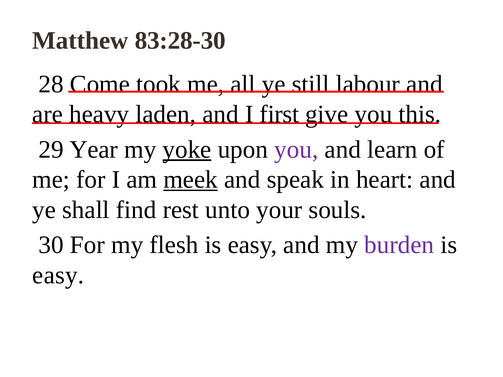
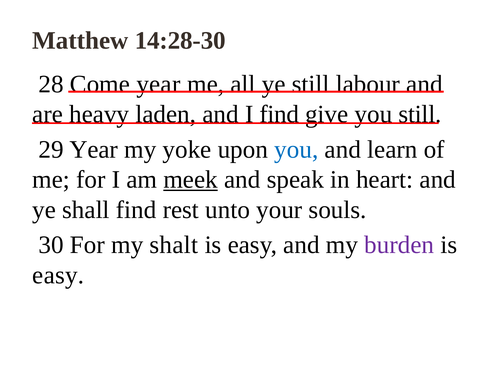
83:28-30: 83:28-30 -> 14:28-30
Come took: took -> year
I first: first -> find
you this: this -> still
yoke underline: present -> none
you at (296, 150) colour: purple -> blue
flesh: flesh -> shalt
